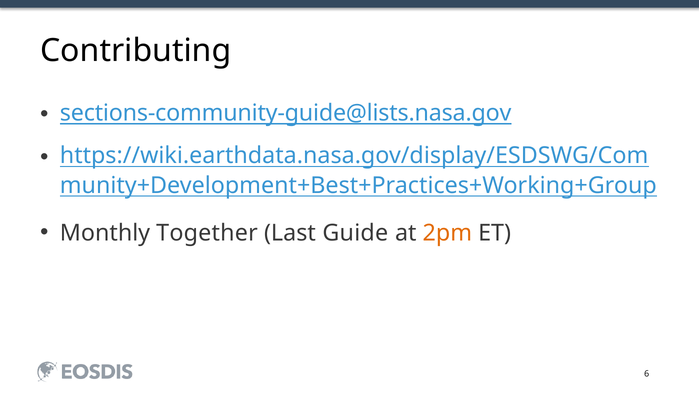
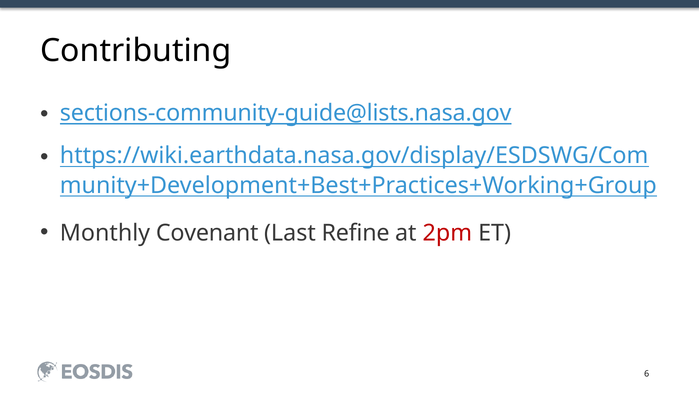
Together: Together -> Covenant
Guide: Guide -> Refine
2pm colour: orange -> red
